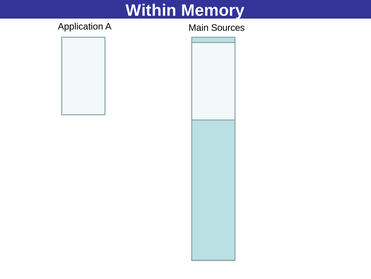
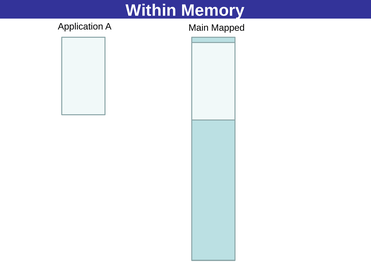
Sources: Sources -> Mapped
